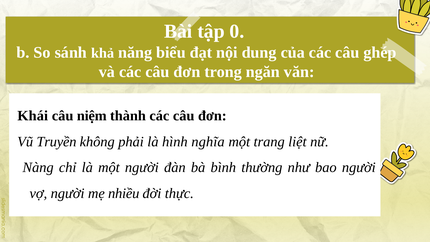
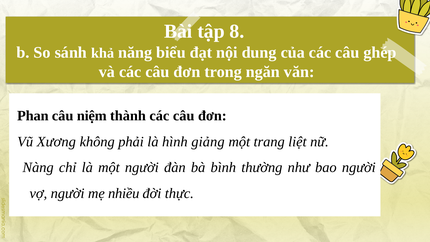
0: 0 -> 8
Khái: Khái -> Phan
Truyền: Truyền -> Xương
nghĩa: nghĩa -> giảng
